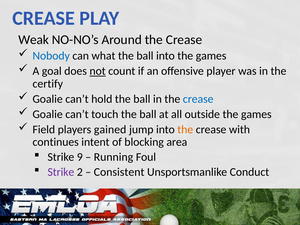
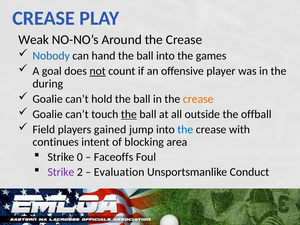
what: what -> hand
certify: certify -> during
crease at (198, 99) colour: blue -> orange
the at (129, 114) underline: none -> present
outside the games: games -> offball
the at (185, 130) colour: orange -> blue
9: 9 -> 0
Running: Running -> Faceoffs
Consistent: Consistent -> Evaluation
